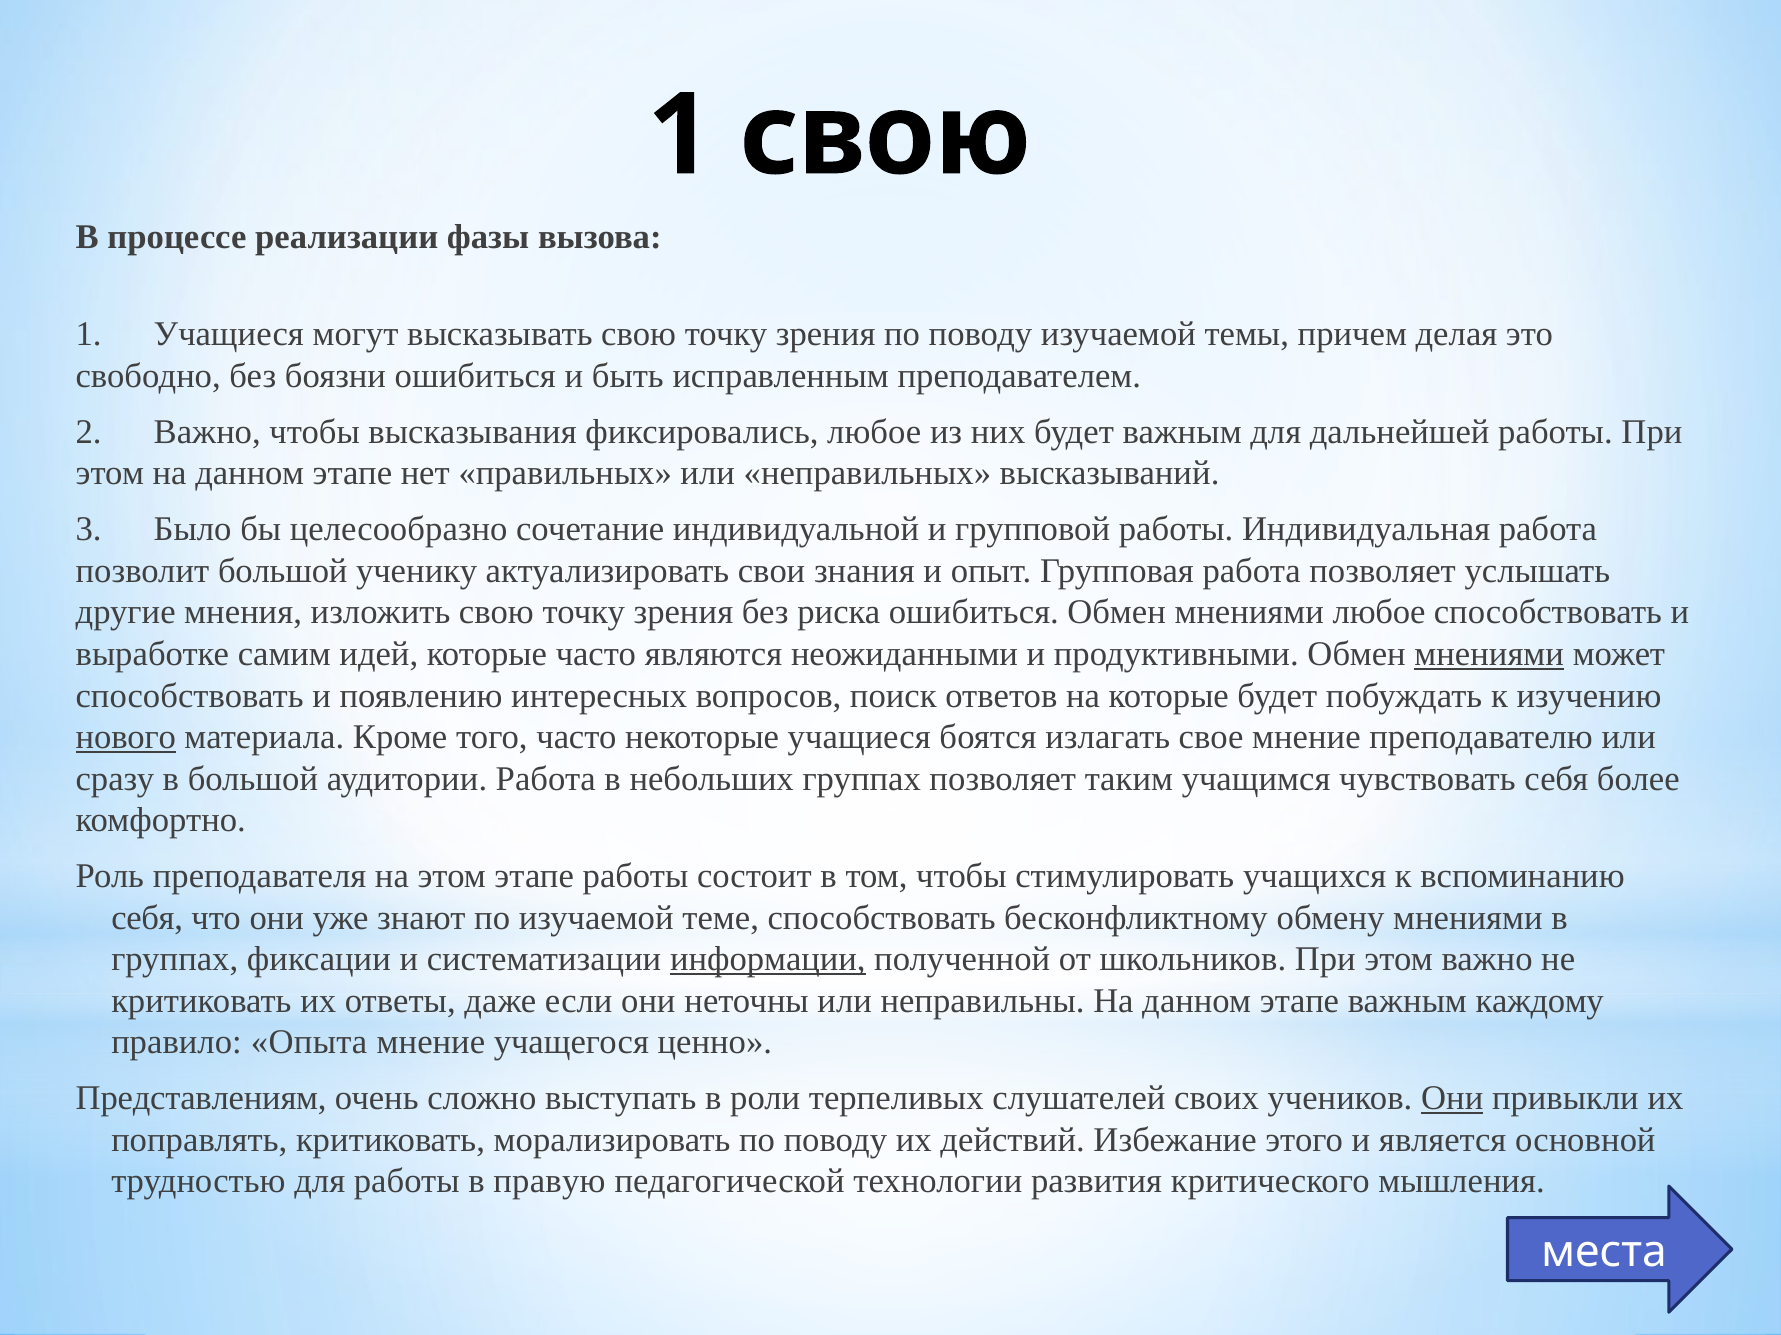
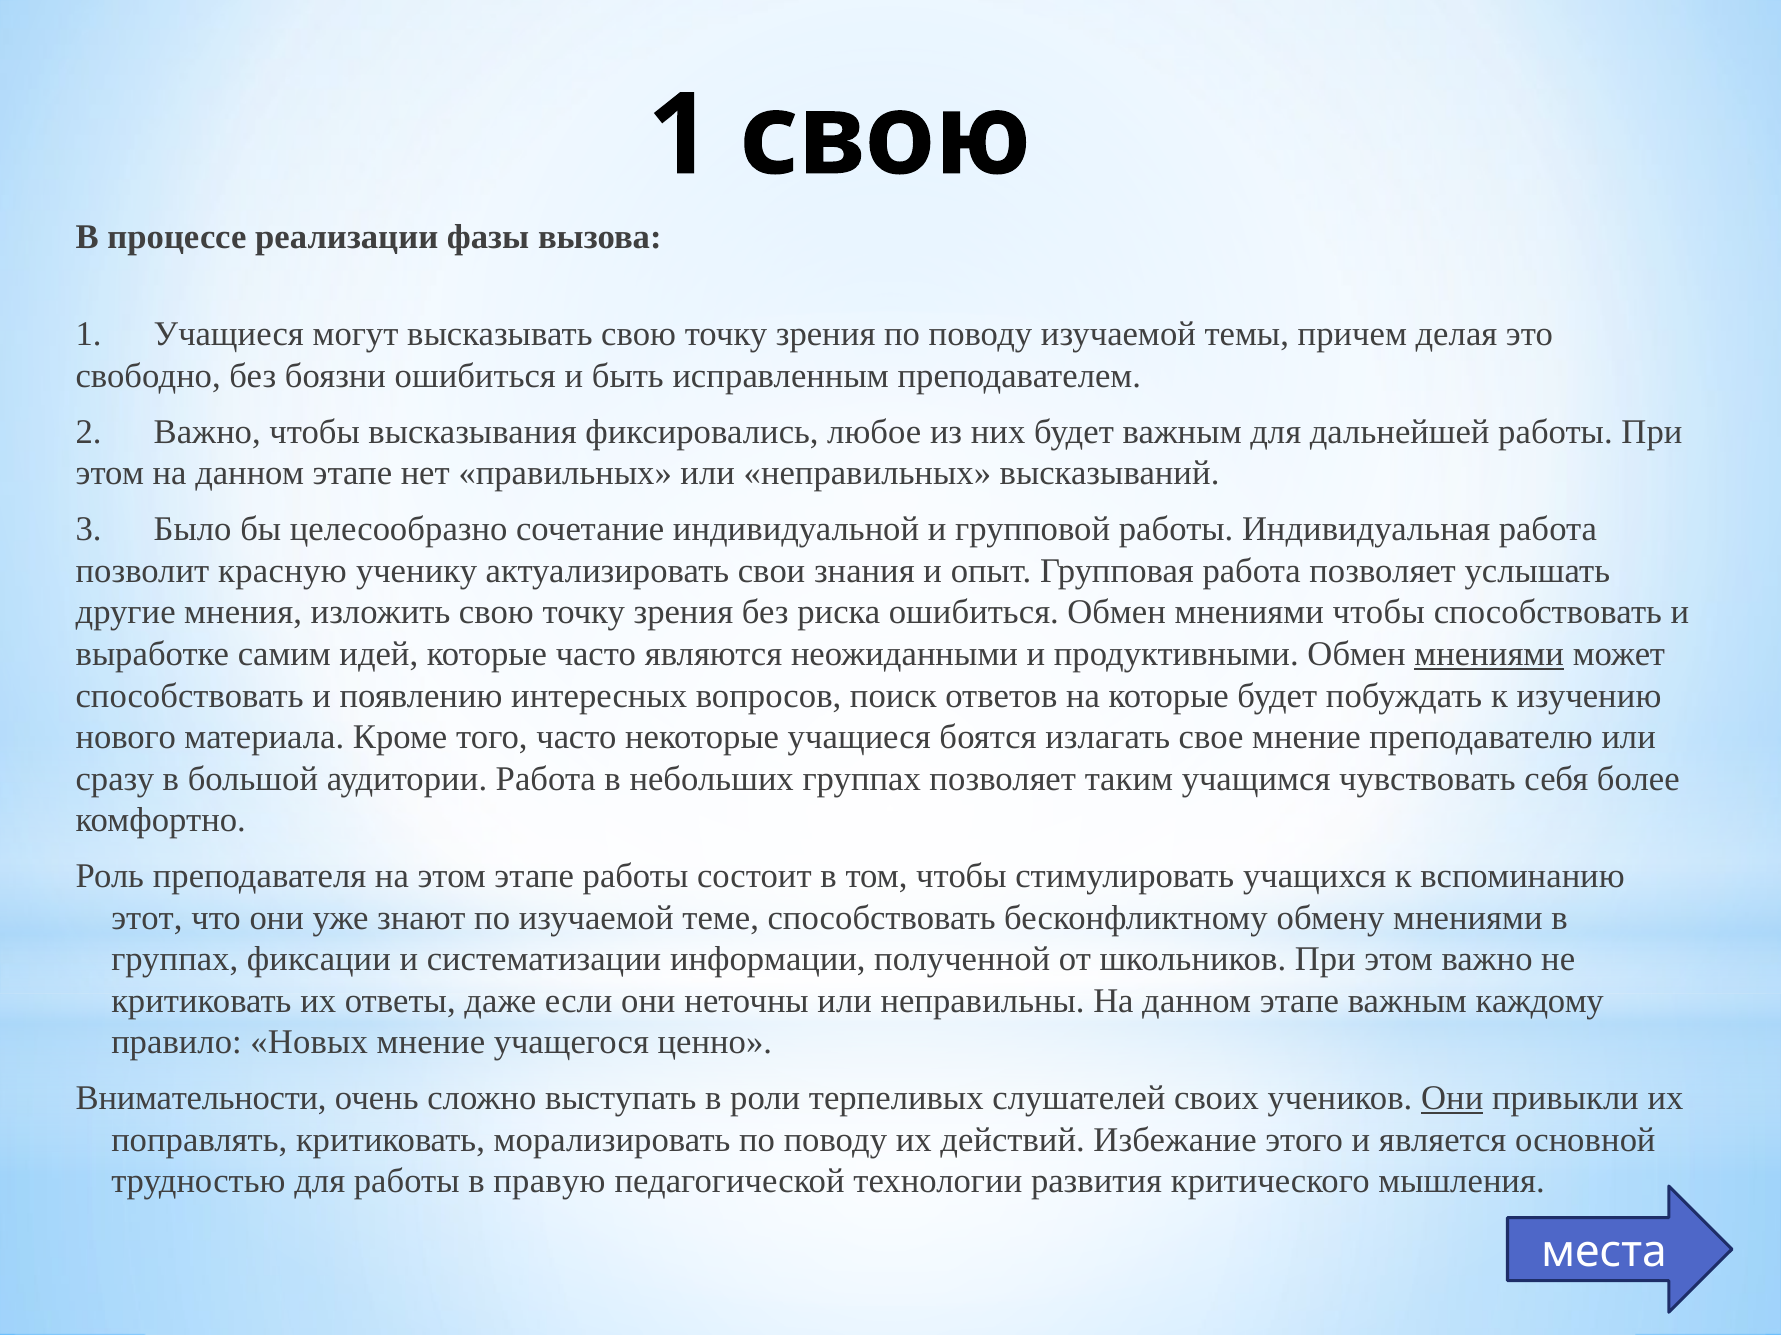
позволит большой: большой -> красную
мнениями любое: любое -> чтобы
нового underline: present -> none
себя at (147, 918): себя -> этот
информации underline: present -> none
Опыта: Опыта -> Новых
Представлениям: Представлениям -> Внимательности
